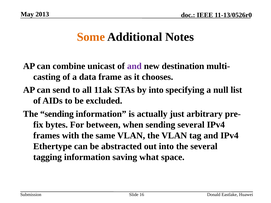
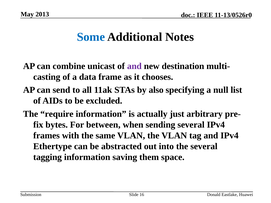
Some colour: orange -> blue
by into: into -> also
The sending: sending -> require
what: what -> them
